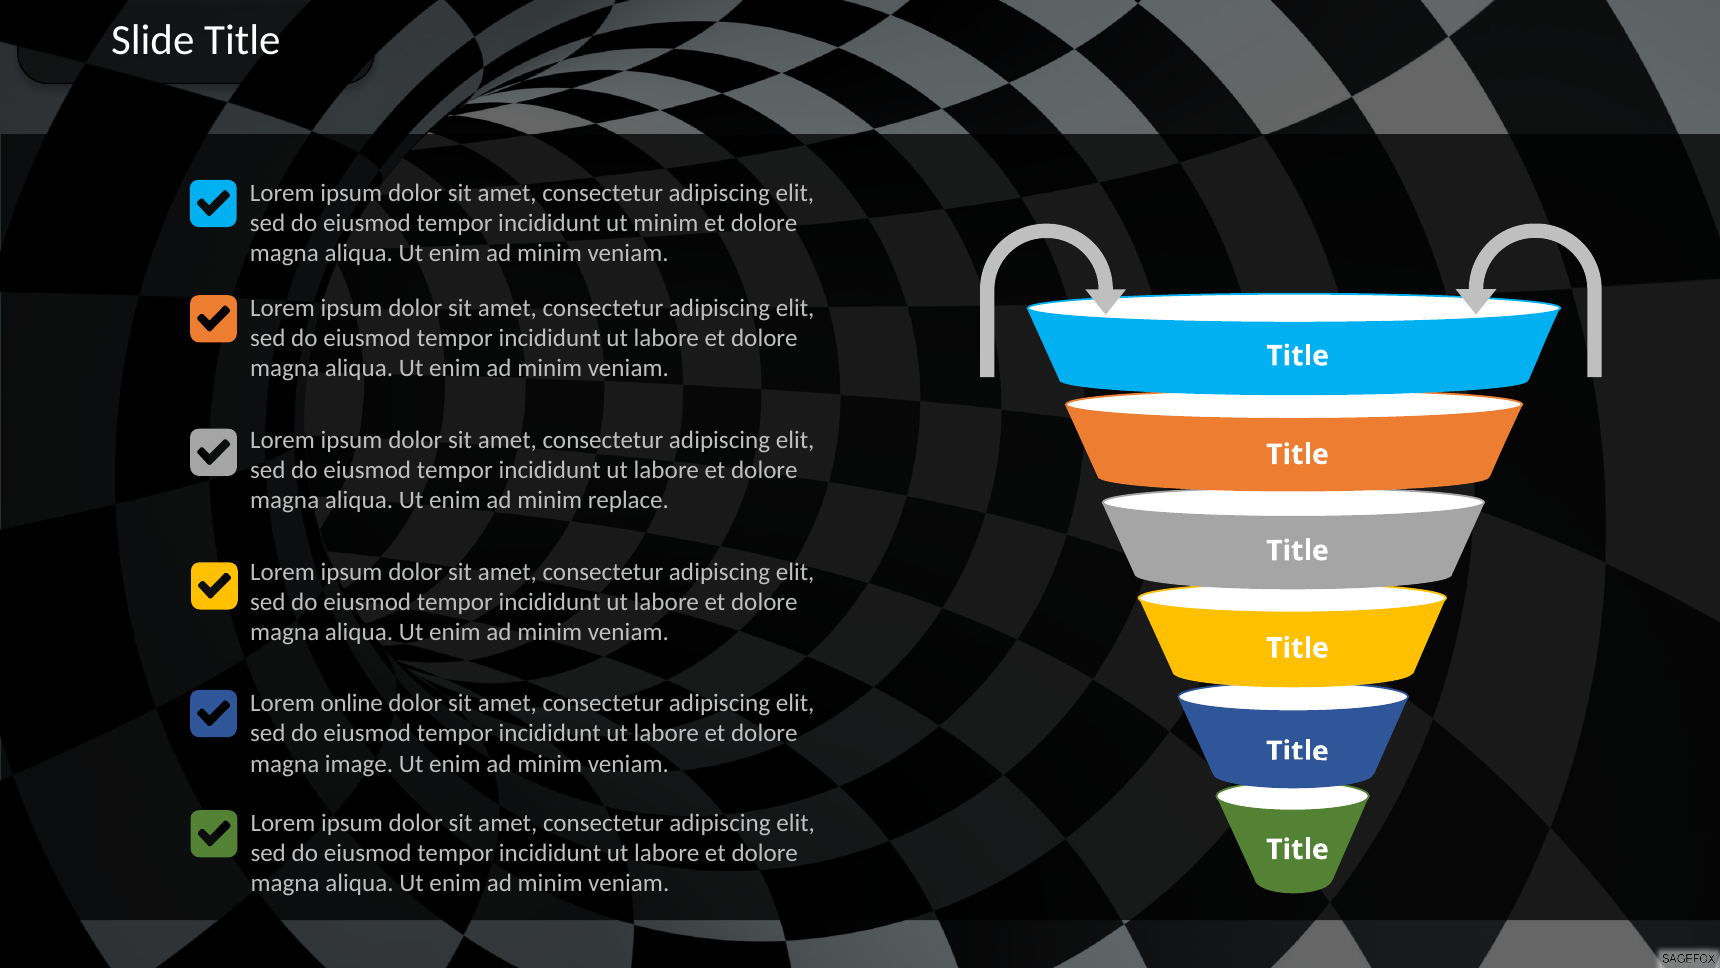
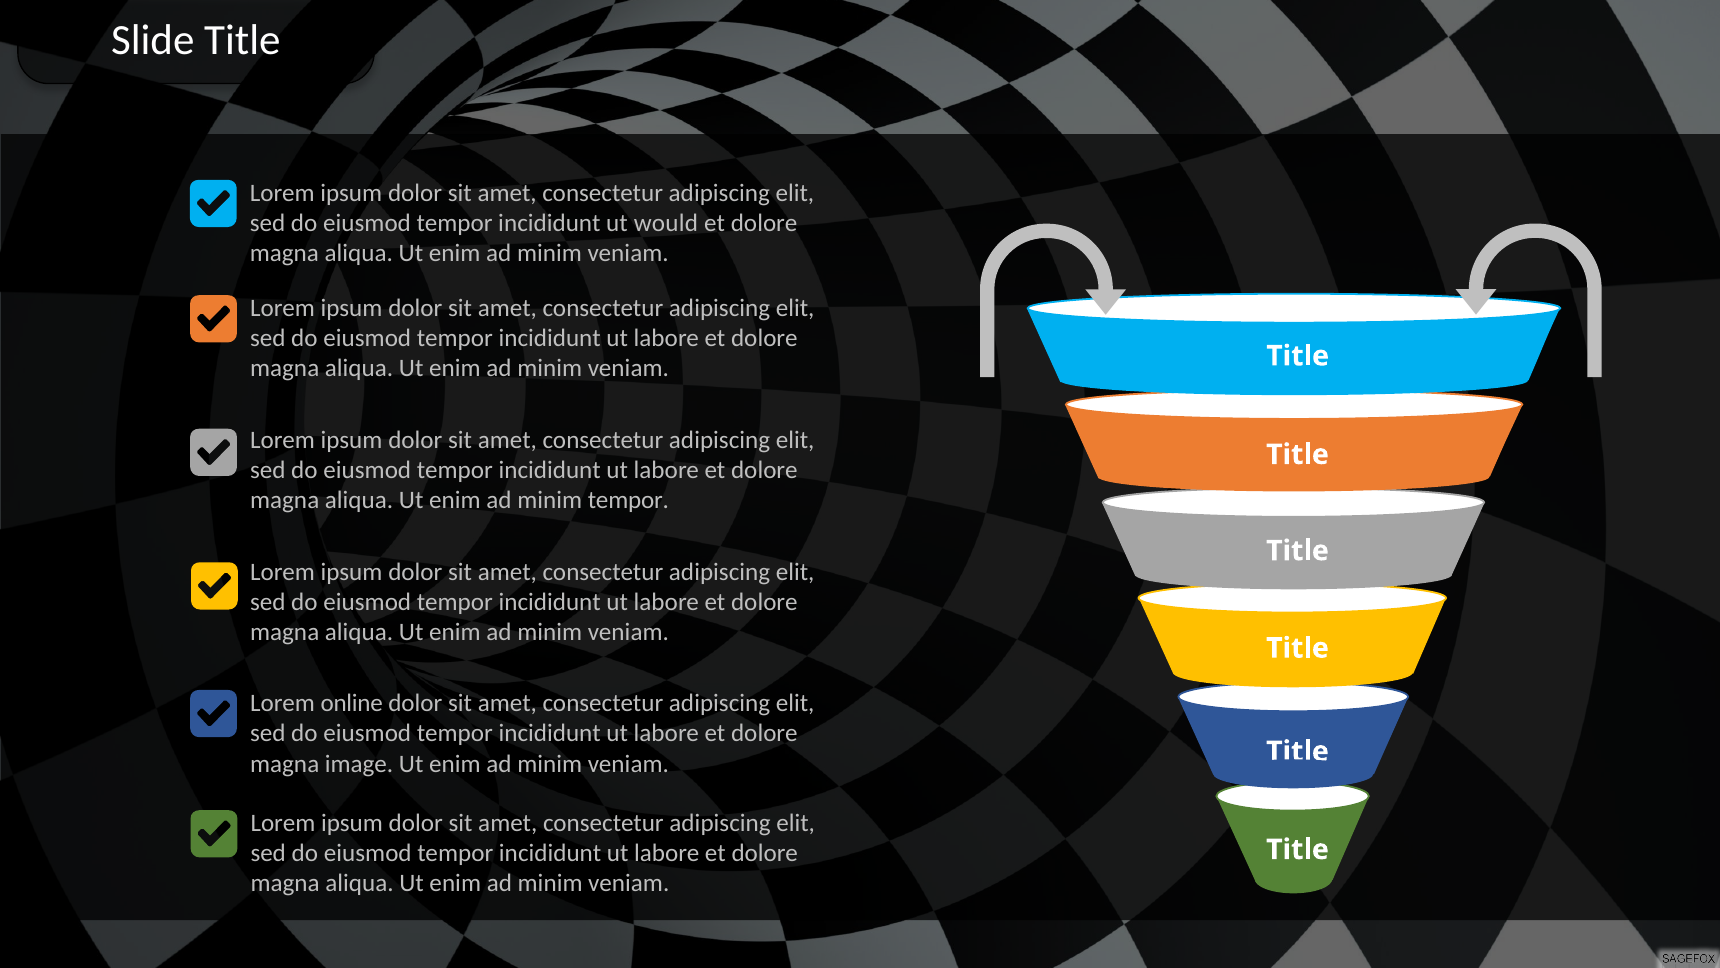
ut minim: minim -> would
minim replace: replace -> tempor
